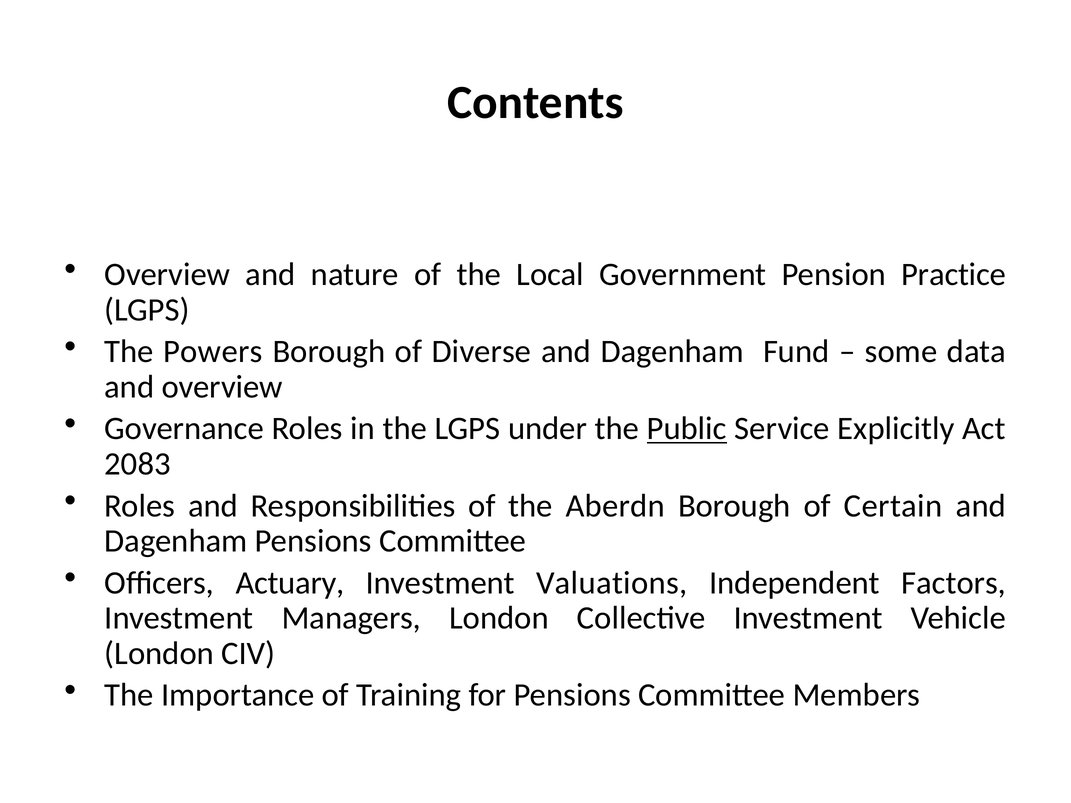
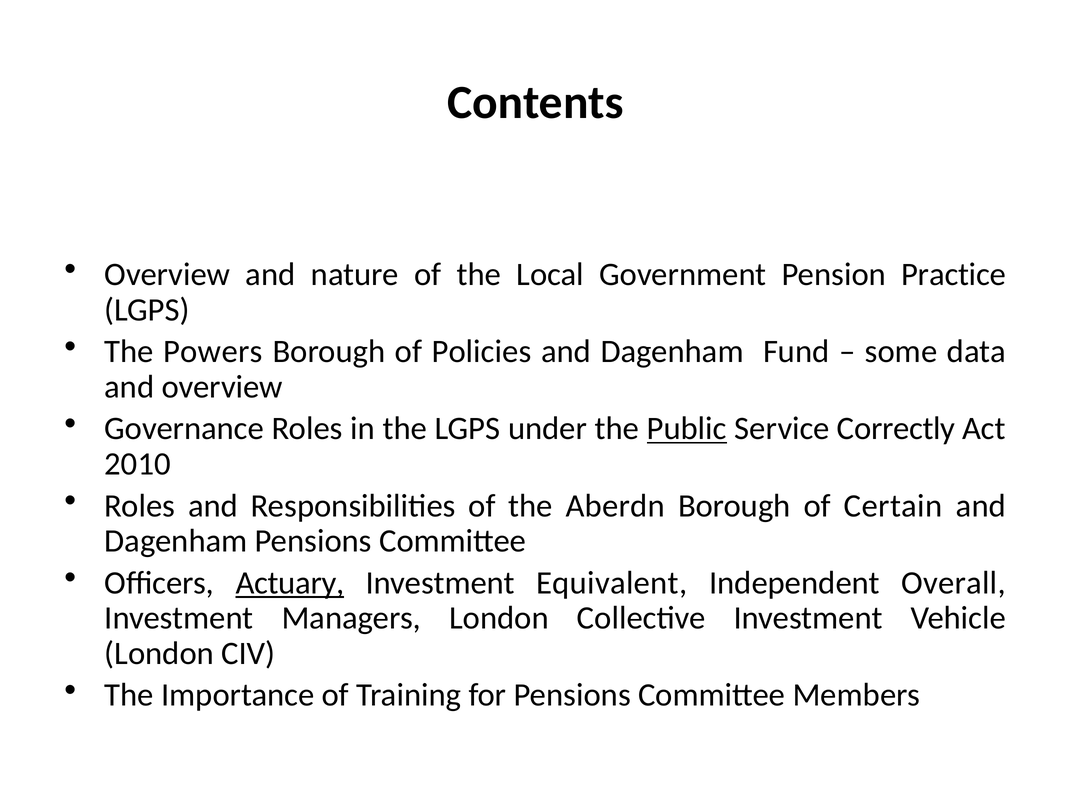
Diverse: Diverse -> Policies
Explicitly: Explicitly -> Correctly
2083: 2083 -> 2010
Actuary underline: none -> present
Valuations: Valuations -> Equivalent
Factors: Factors -> Overall
